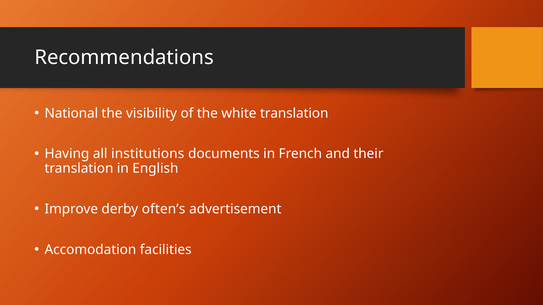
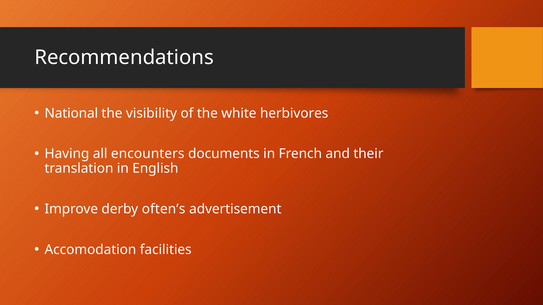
white translation: translation -> herbivores
institutions: institutions -> encounters
